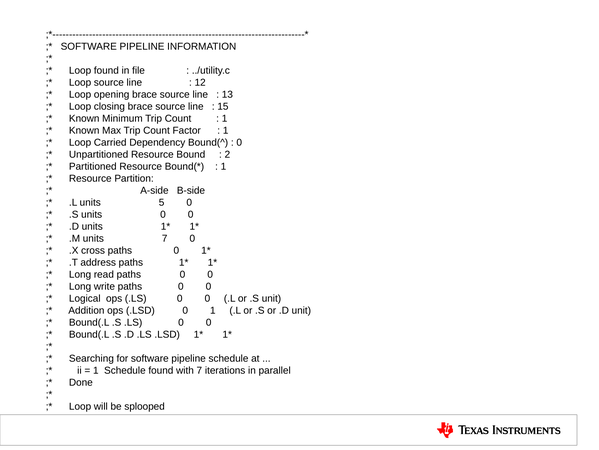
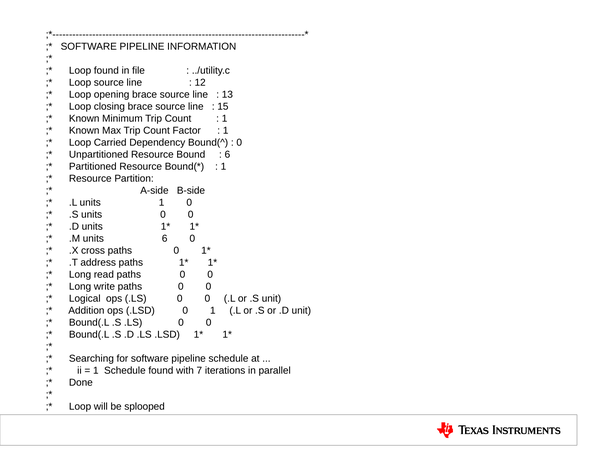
2 at (227, 154): 2 -> 6
units 5: 5 -> 1
units 7: 7 -> 6
